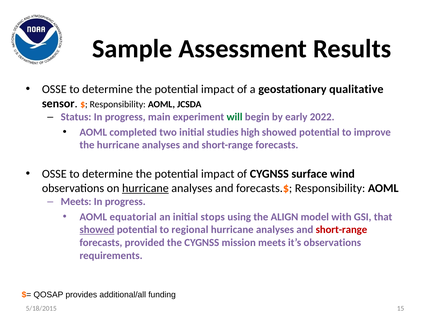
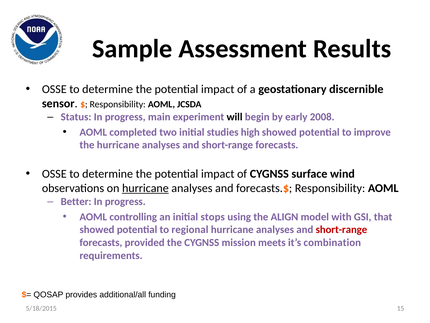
qualitative: qualitative -> discernible
will colour: green -> black
2022: 2022 -> 2008
Meets at (76, 201): Meets -> Better
equatorial: equatorial -> controlling
showed at (97, 229) underline: present -> none
it’s observations: observations -> combination
